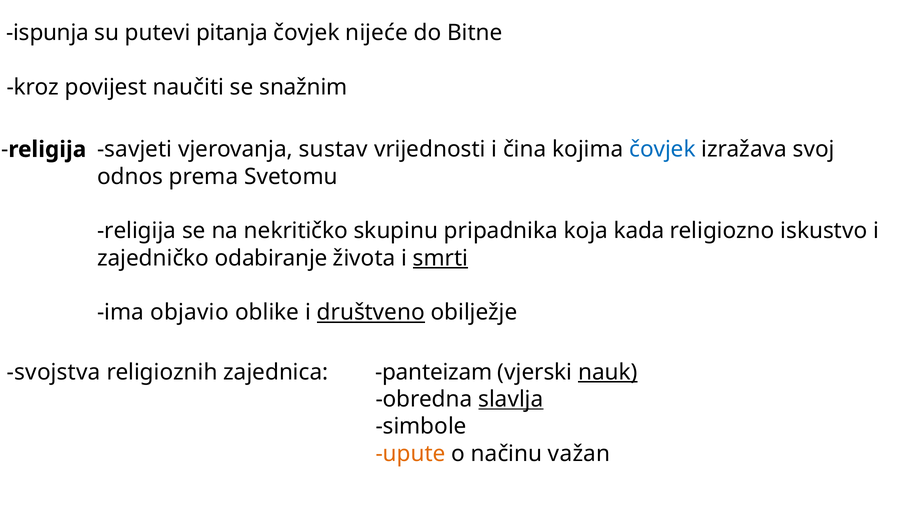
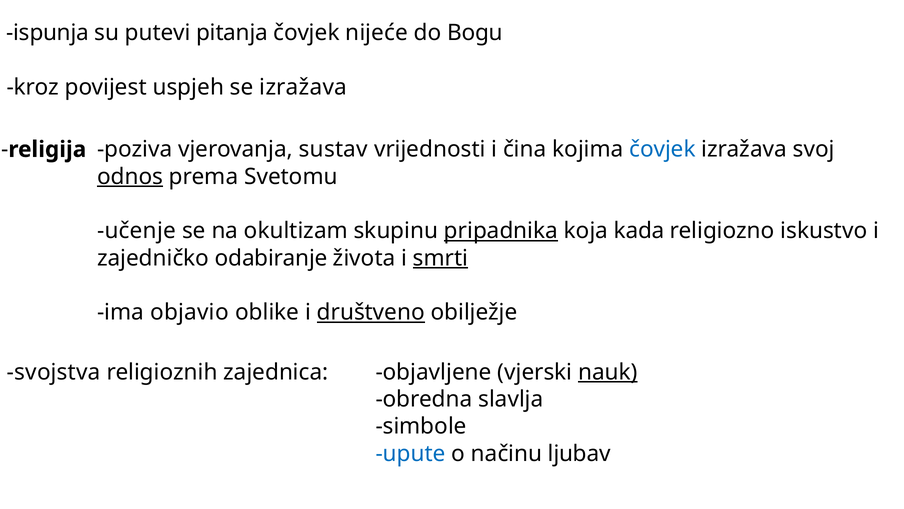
Bitne: Bitne -> Bogu
naučiti: naučiti -> uspjeh
se snažnim: snažnim -> izražava
savjeti: savjeti -> poziva
odnos underline: none -> present
religija at (137, 231): religija -> učenje
nekritičko: nekritičko -> okultizam
pripadnika underline: none -> present
panteizam: panteizam -> objavljene
slavlja underline: present -> none
upute colour: orange -> blue
važan: važan -> ljubav
